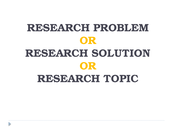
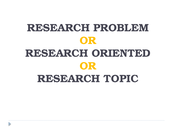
SOLUTION: SOLUTION -> ORIENTED
